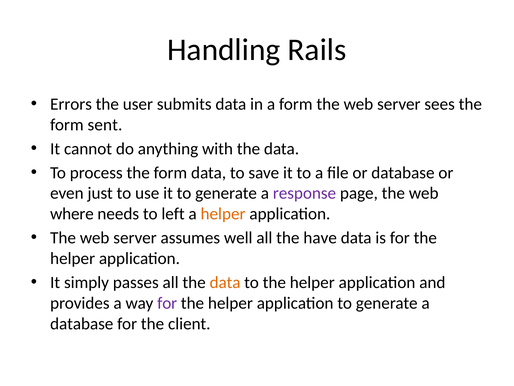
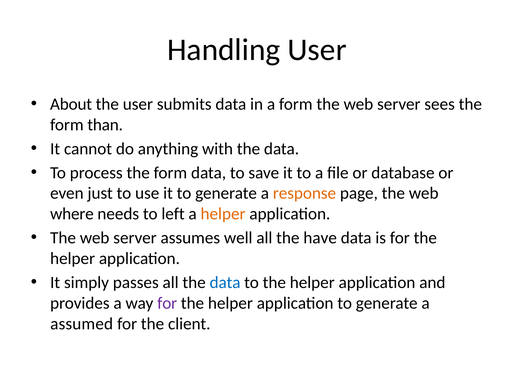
Handling Rails: Rails -> User
Errors: Errors -> About
sent: sent -> than
response colour: purple -> orange
data at (225, 282) colour: orange -> blue
database at (82, 323): database -> assumed
